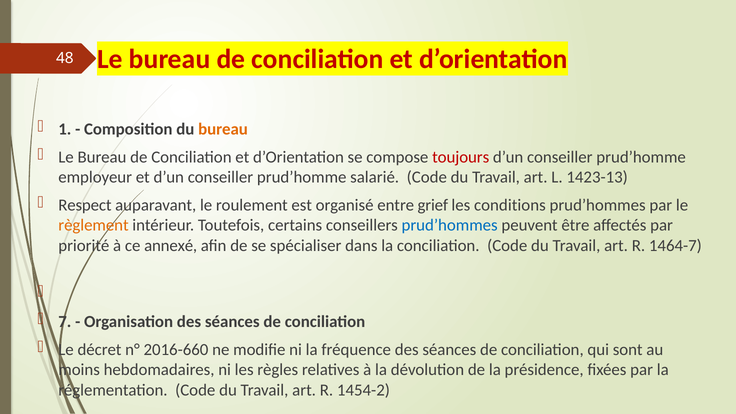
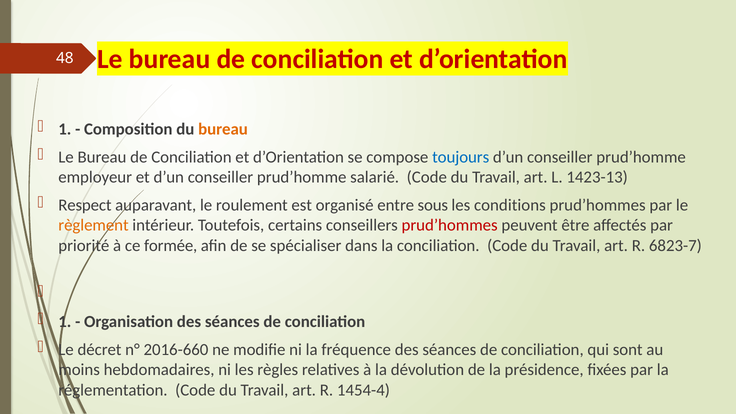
toujours colour: red -> blue
grief: grief -> sous
prud’hommes at (450, 225) colour: blue -> red
annexé: annexé -> formée
1464-7: 1464-7 -> 6823-7
7 at (65, 322): 7 -> 1
1454-2: 1454-2 -> 1454-4
